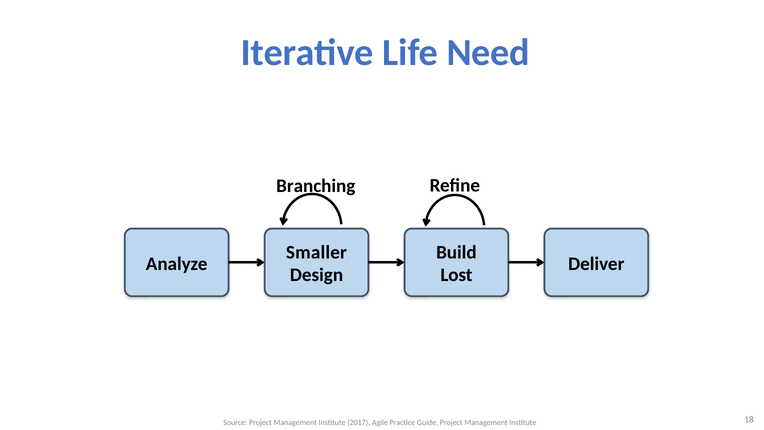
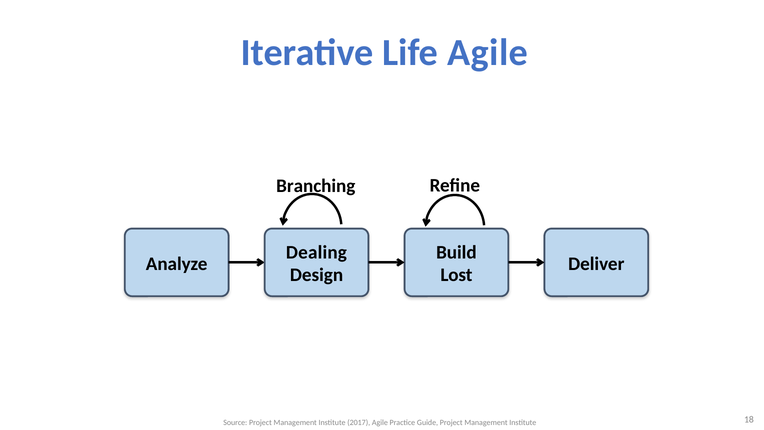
Life Need: Need -> Agile
Smaller: Smaller -> Dealing
